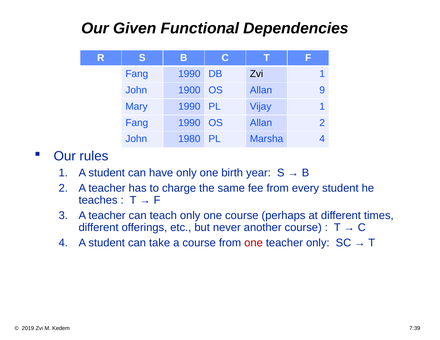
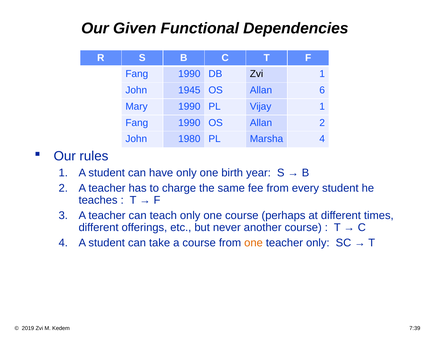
1900: 1900 -> 1945
9: 9 -> 6
one at (254, 243) colour: red -> orange
